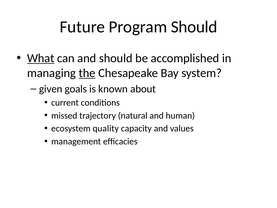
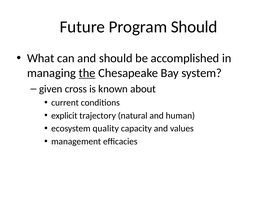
What underline: present -> none
goals: goals -> cross
missed: missed -> explicit
